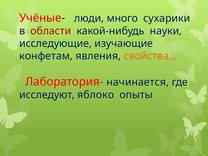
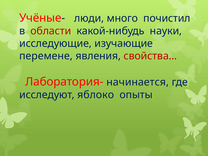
сухарики: сухарики -> почистил
конфетам: конфетам -> перемене
свойства… colour: orange -> red
